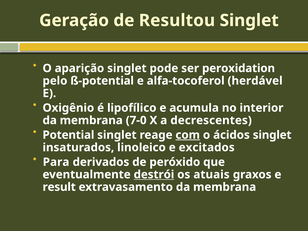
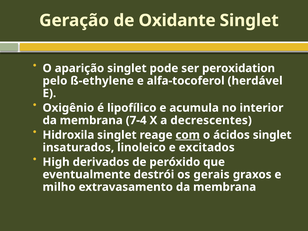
Resultou: Resultou -> Oxidante
ß-potential: ß-potential -> ß-ethylene
7-0: 7-0 -> 7-4
Potential: Potential -> Hidroxila
Para: Para -> High
destrói underline: present -> none
atuais: atuais -> gerais
result: result -> milho
